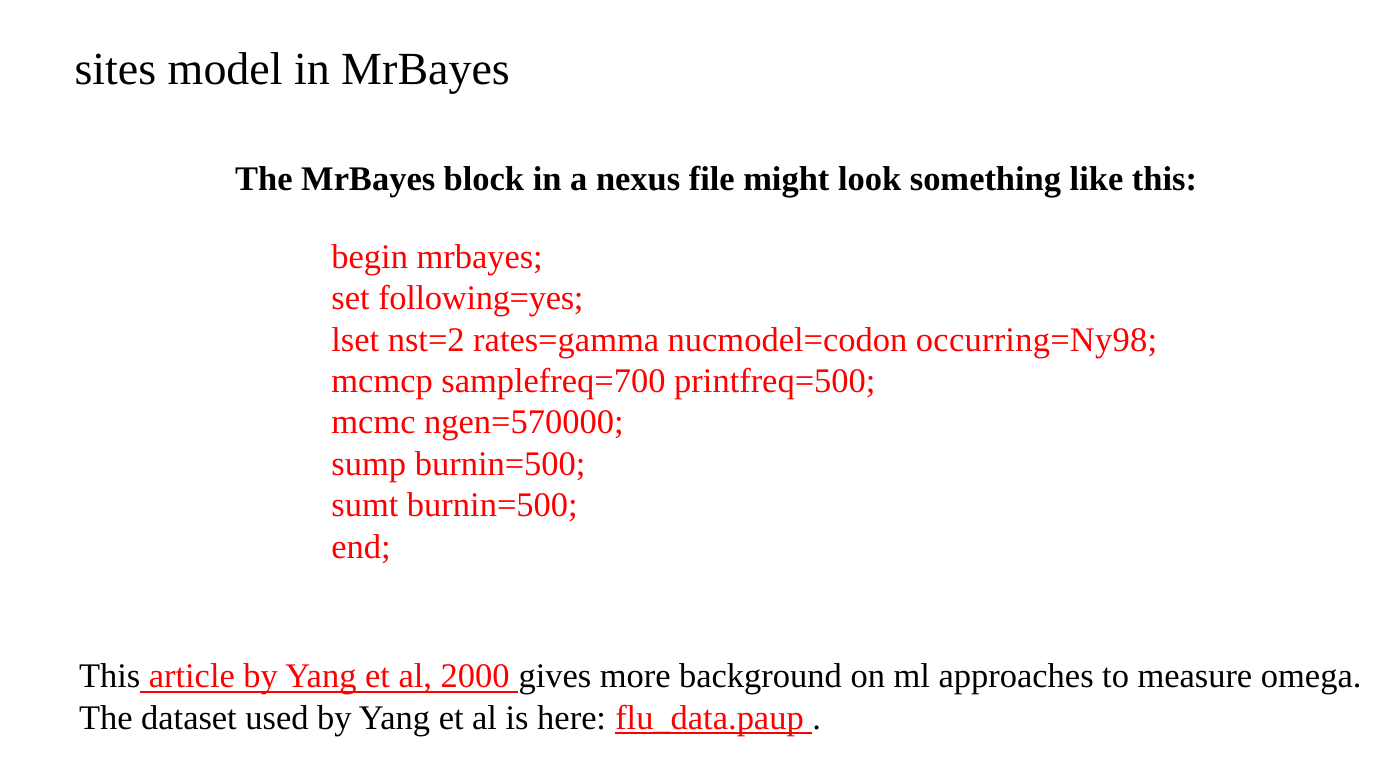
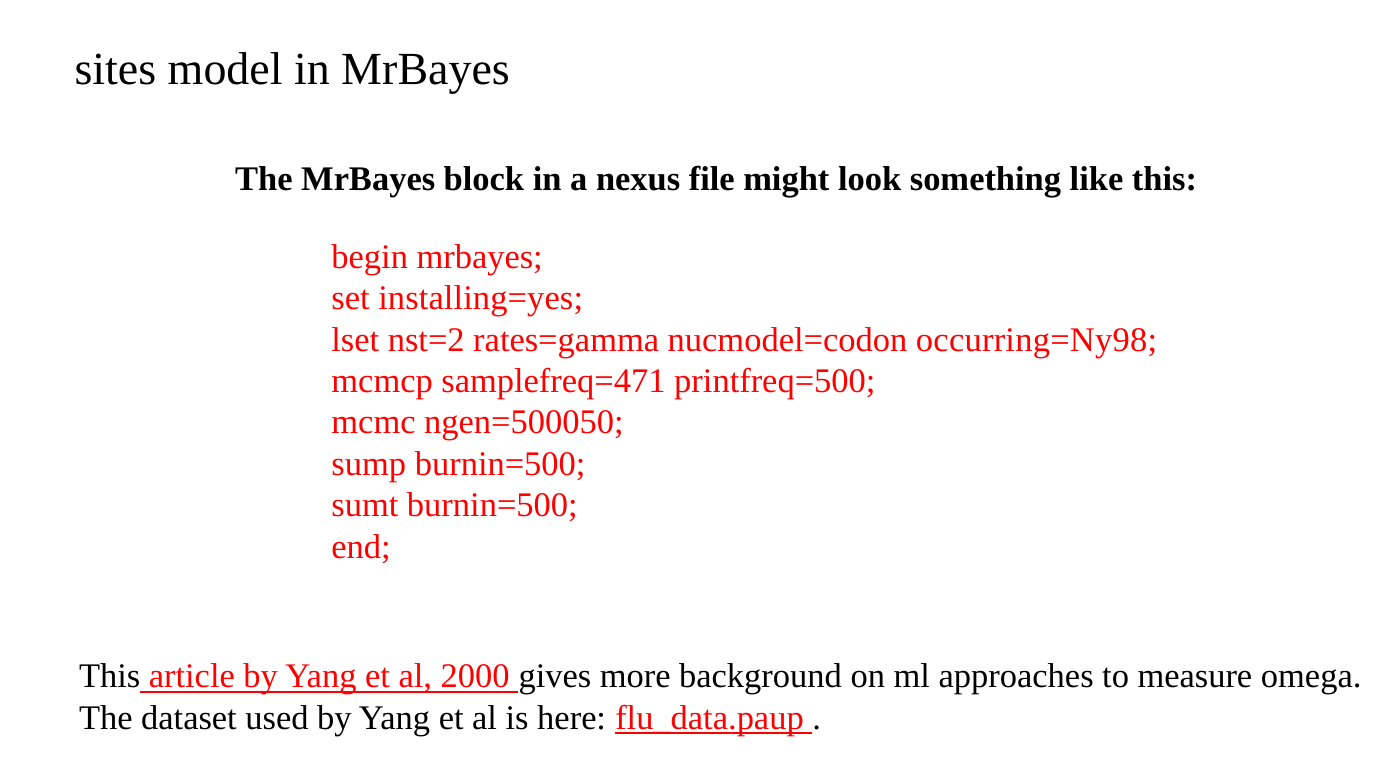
following=yes: following=yes -> installing=yes
samplefreq=700: samplefreq=700 -> samplefreq=471
ngen=570000: ngen=570000 -> ngen=500050
